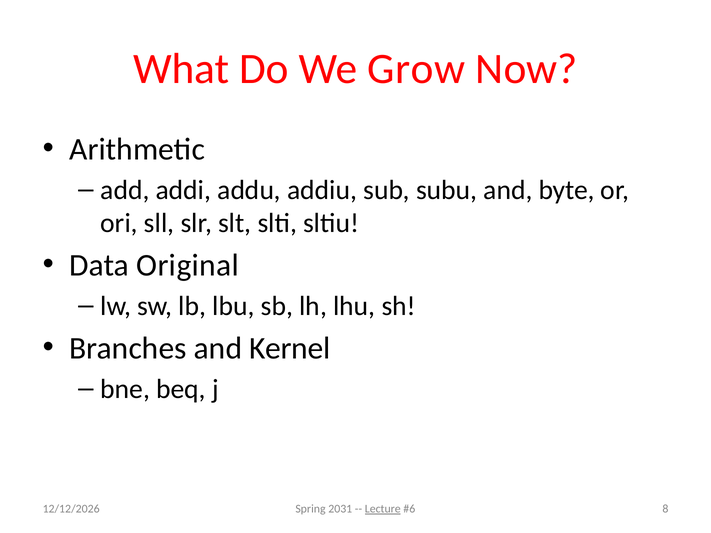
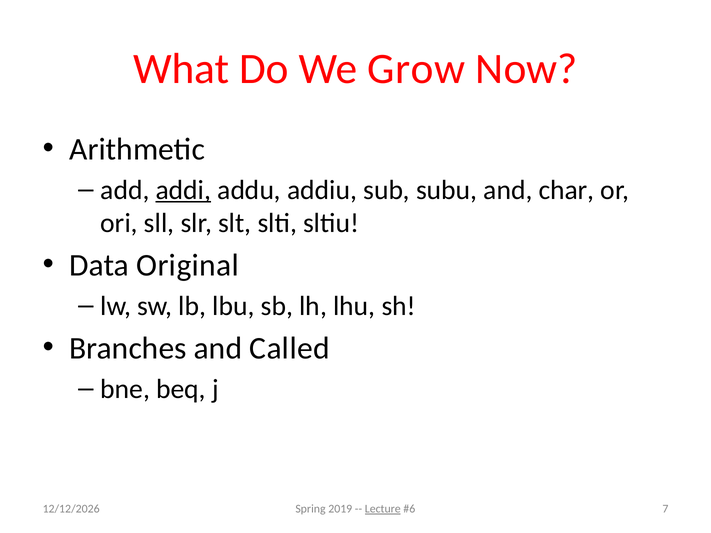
addi underline: none -> present
byte: byte -> char
Kernel: Kernel -> Called
2031: 2031 -> 2019
8: 8 -> 7
